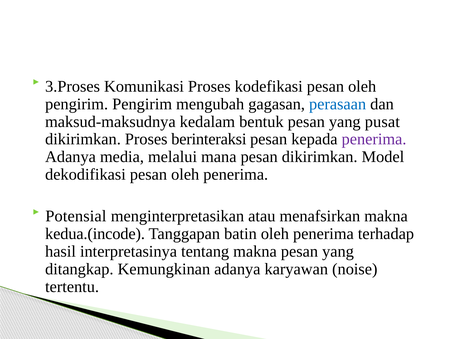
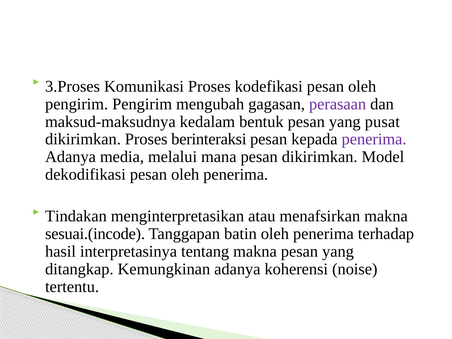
perasaan colour: blue -> purple
Potensial: Potensial -> Tindakan
kedua.(incode: kedua.(incode -> sesuai.(incode
karyawan: karyawan -> koherensi
